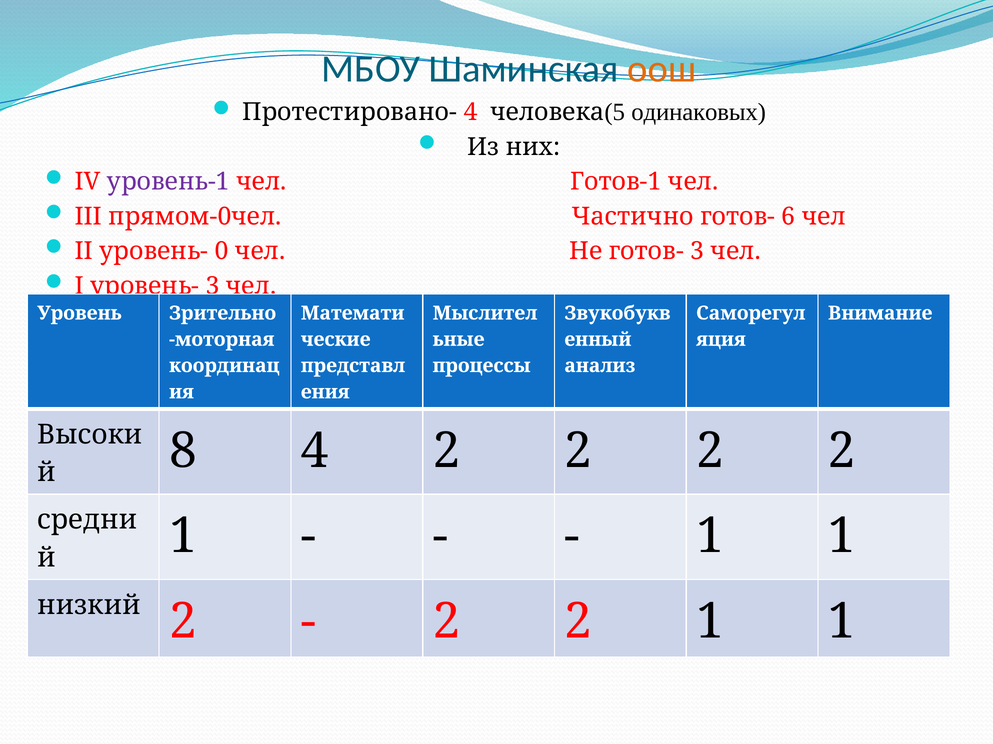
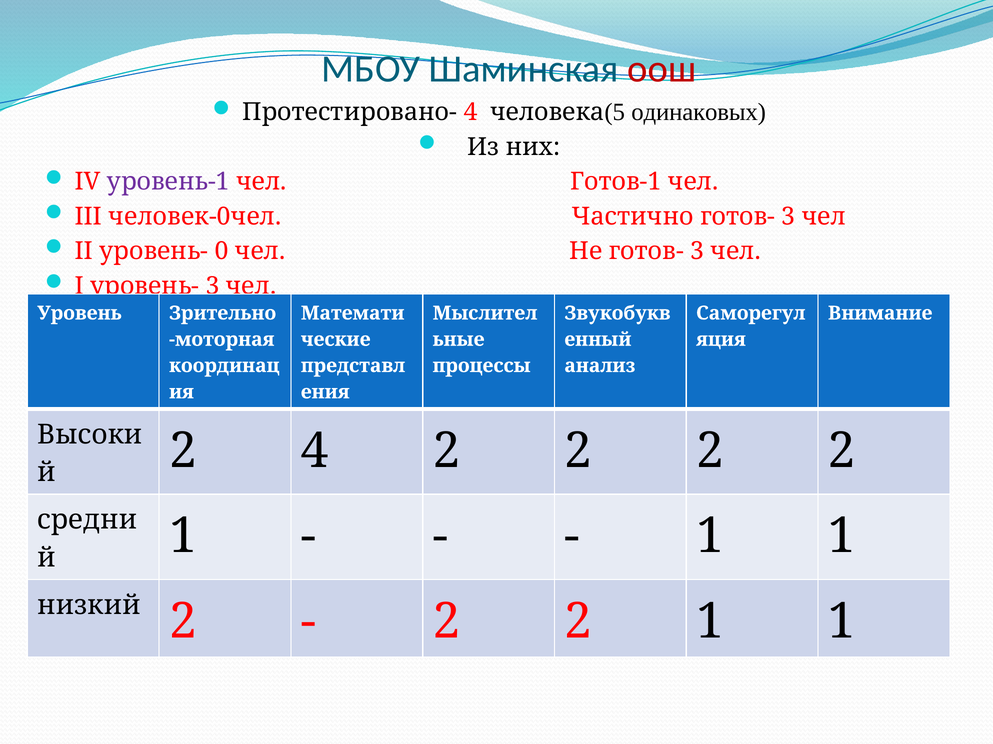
оош colour: orange -> red
прямом-0чел: прямом-0чел -> человек-0чел
Частично готов- 6: 6 -> 3
8 at (183, 451): 8 -> 2
